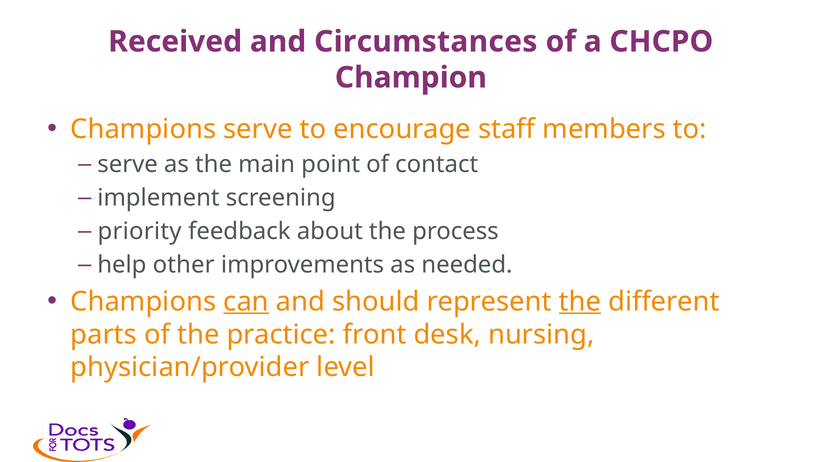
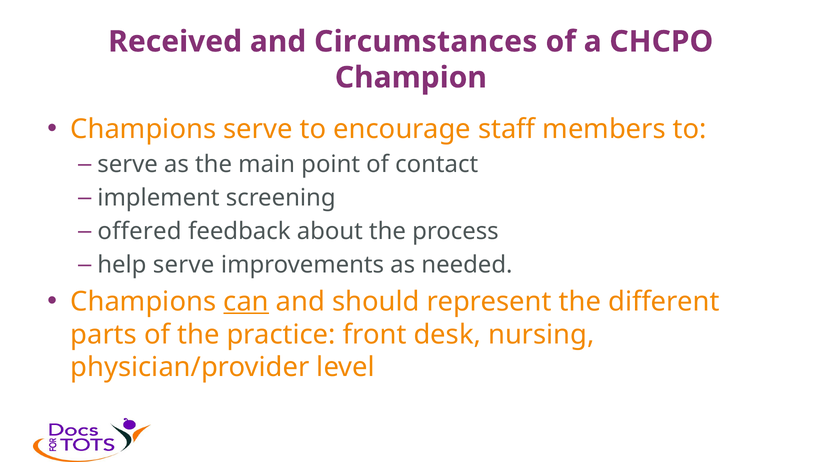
priority: priority -> offered
help other: other -> serve
the at (580, 302) underline: present -> none
